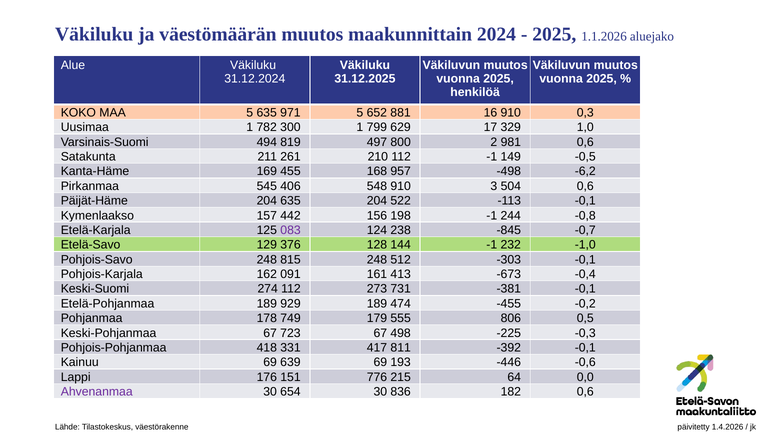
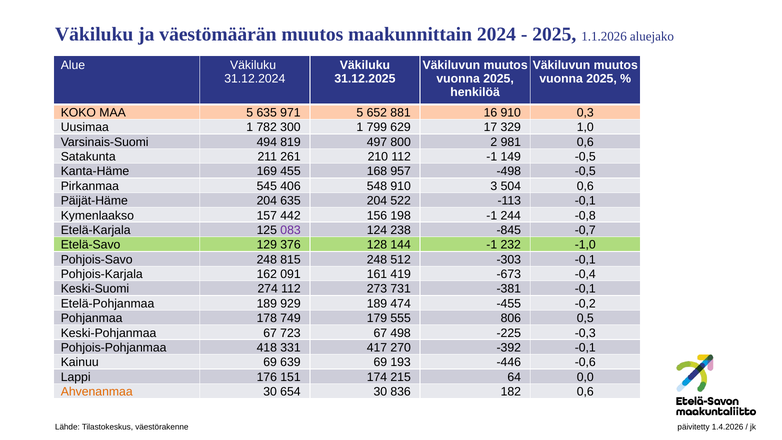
-498 -6,2: -6,2 -> -0,5
413: 413 -> 419
811: 811 -> 270
776: 776 -> 174
Ahvenanmaa colour: purple -> orange
